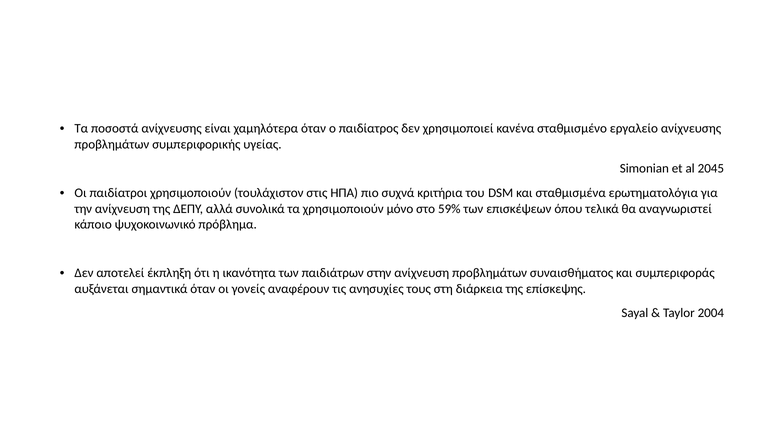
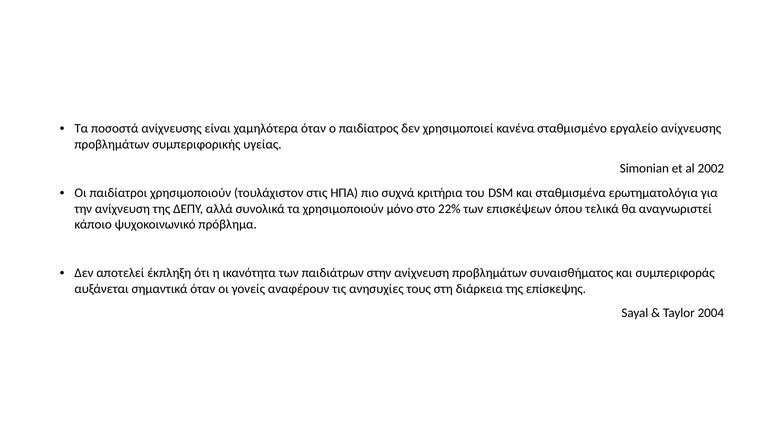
2045: 2045 -> 2002
59%: 59% -> 22%
